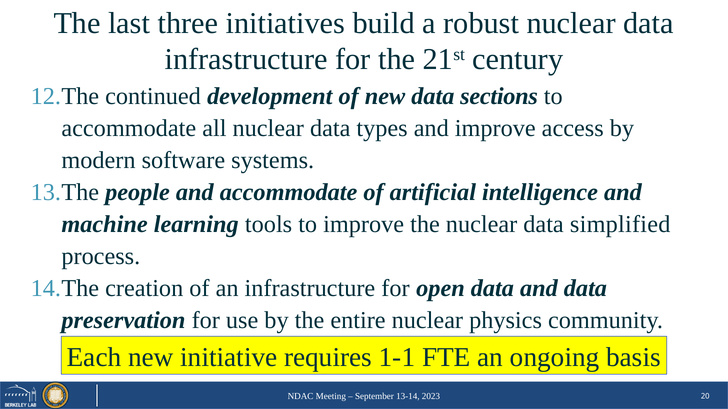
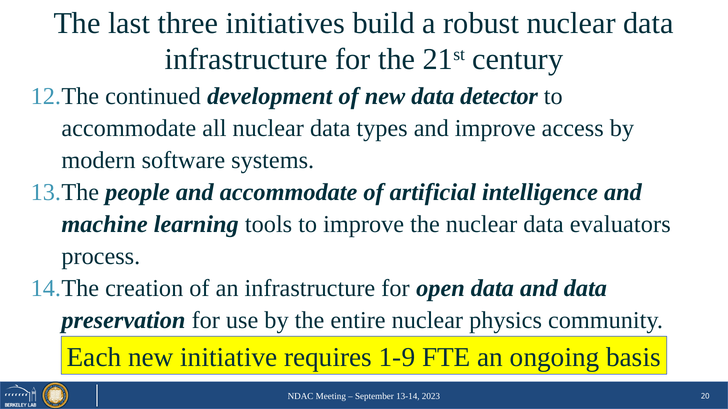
sections: sections -> detector
simplified: simplified -> evaluators
1-1: 1-1 -> 1-9
